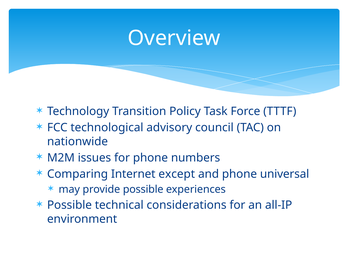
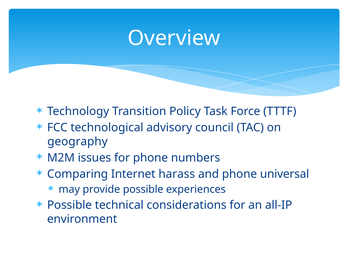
nationwide: nationwide -> geography
except: except -> harass
